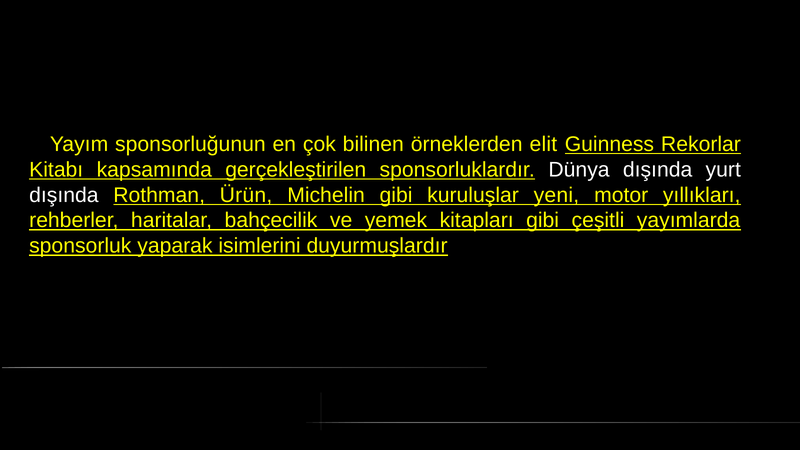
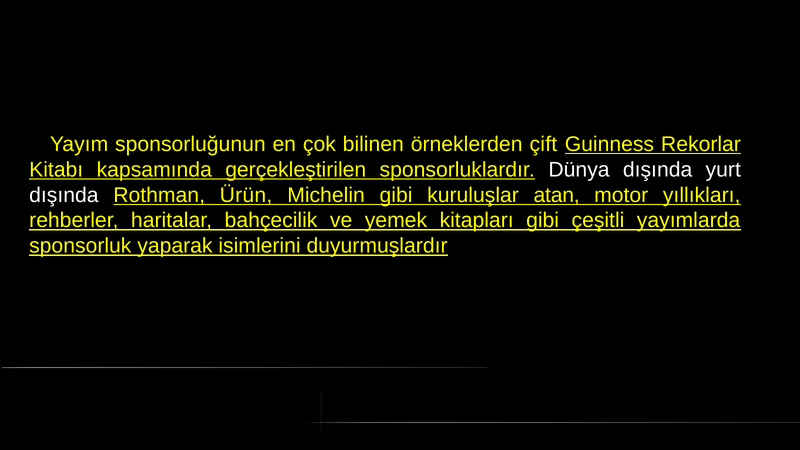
elit: elit -> çift
yeni: yeni -> atan
